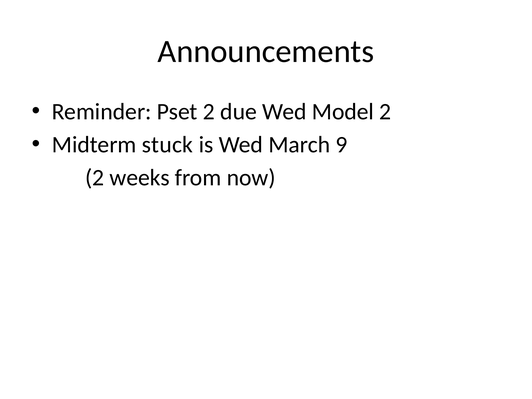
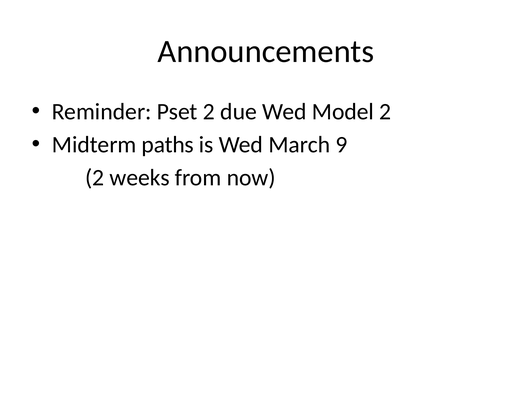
stuck: stuck -> paths
